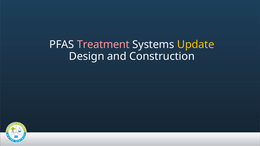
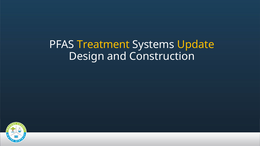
Treatment colour: pink -> yellow
